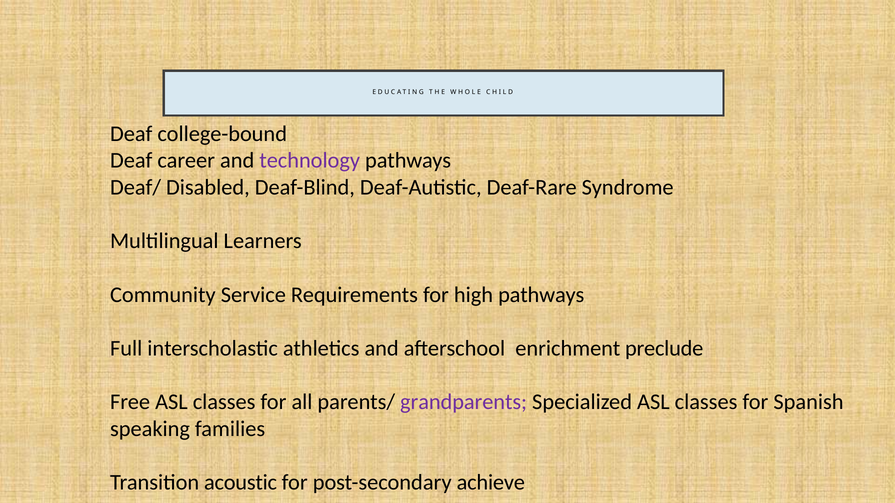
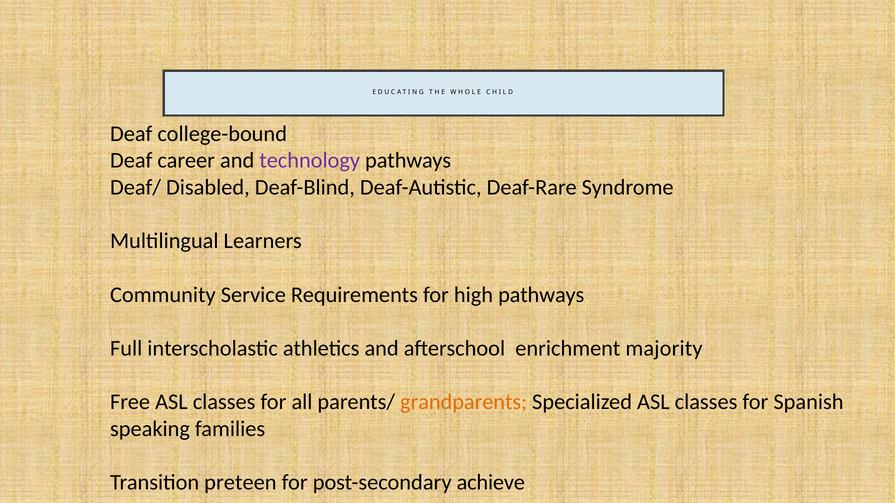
preclude: preclude -> majority
grandparents colour: purple -> orange
acoustic: acoustic -> preteen
